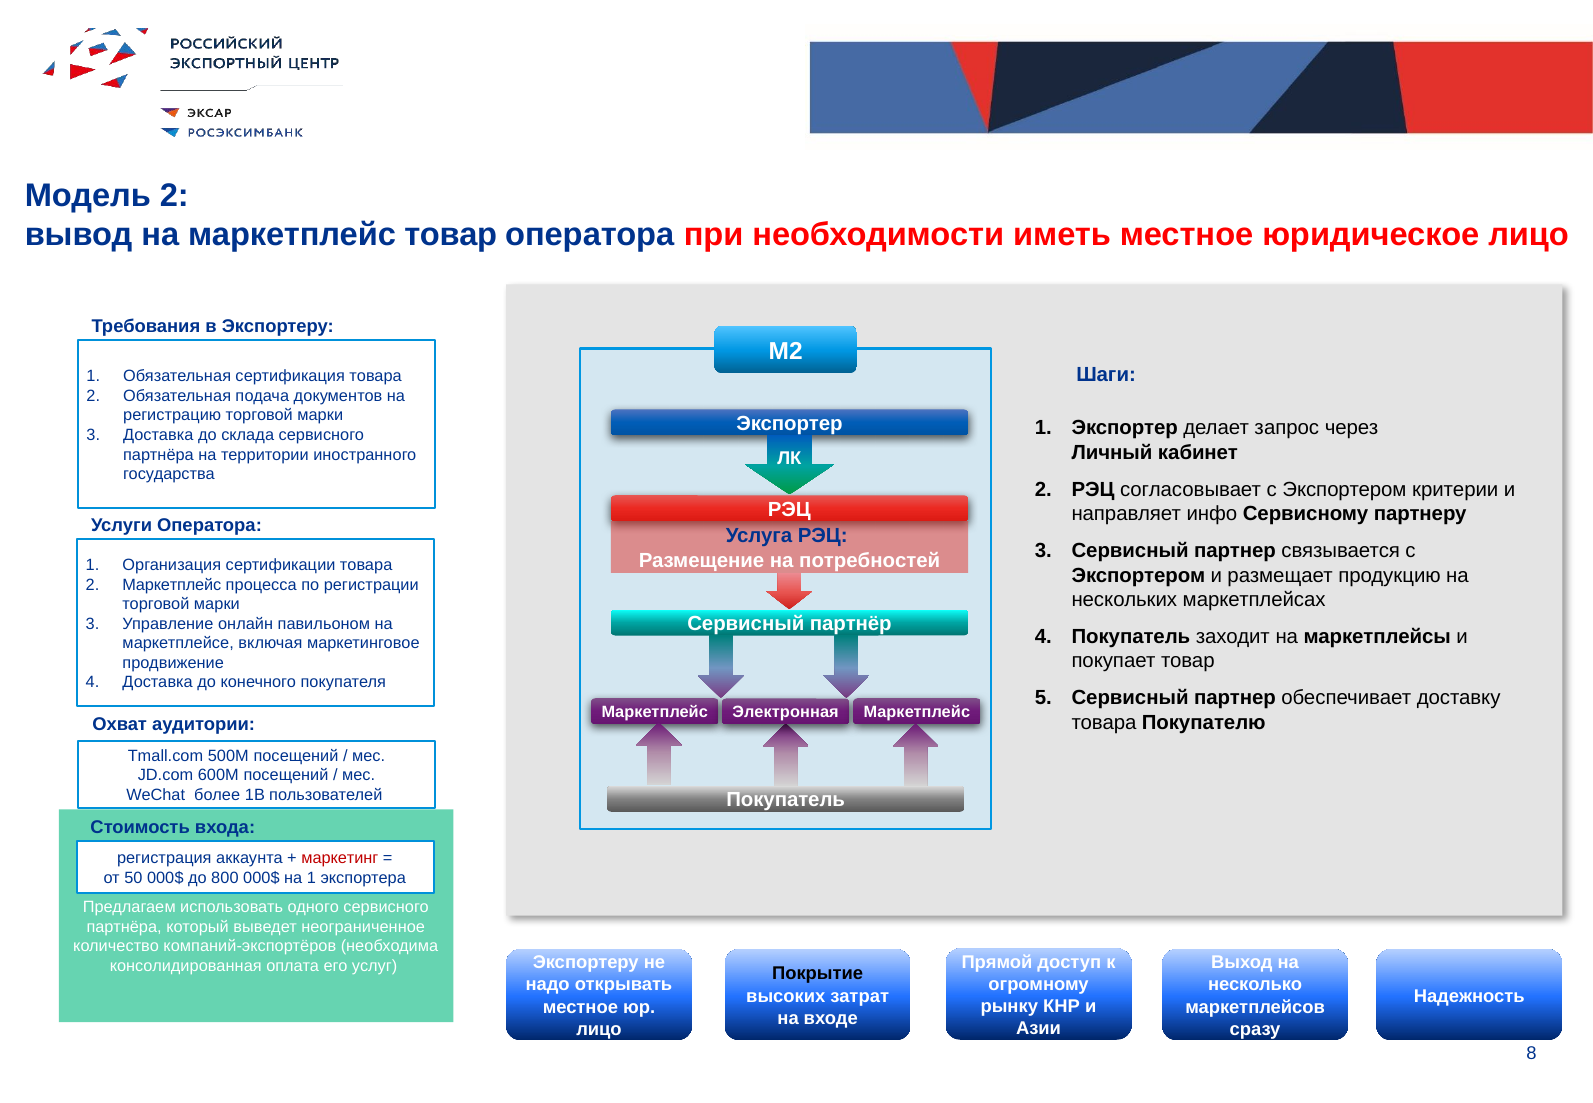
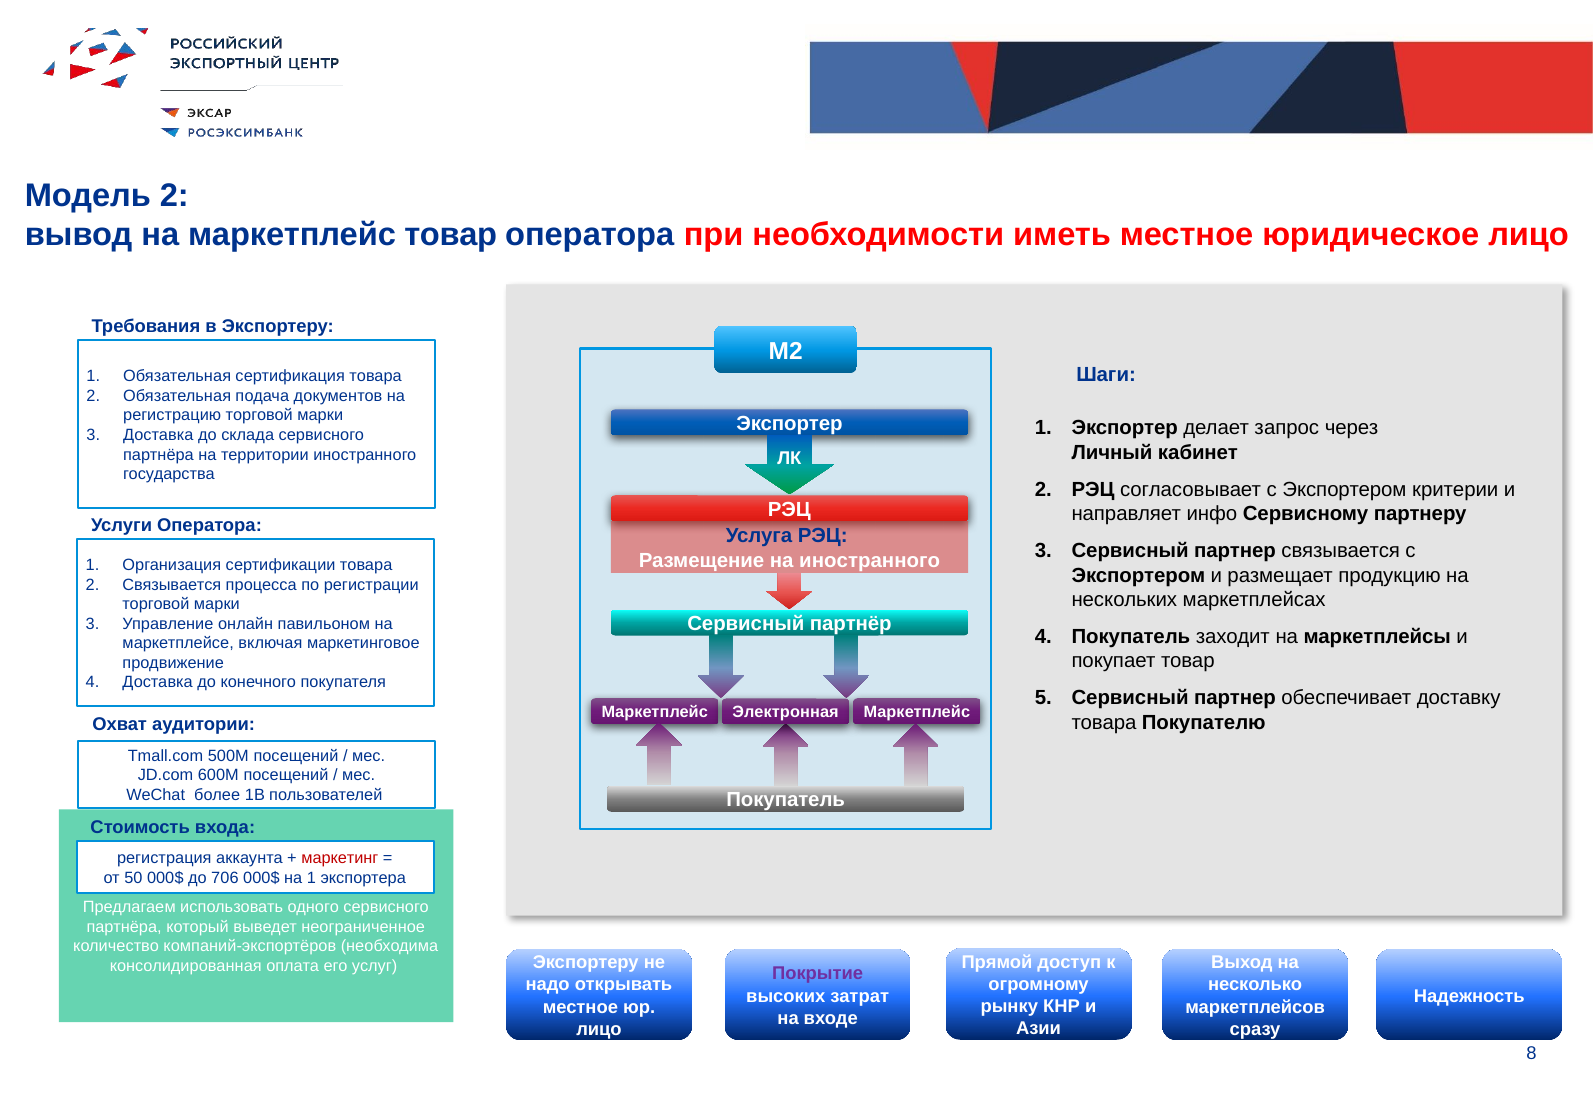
на потребностей: потребностей -> иностранного
2 Маркетплейс: Маркетплейс -> Связывается
800: 800 -> 706
Покрытие colour: black -> purple
